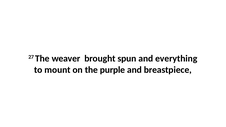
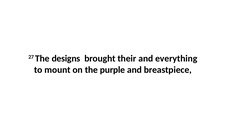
weaver: weaver -> designs
spun: spun -> their
